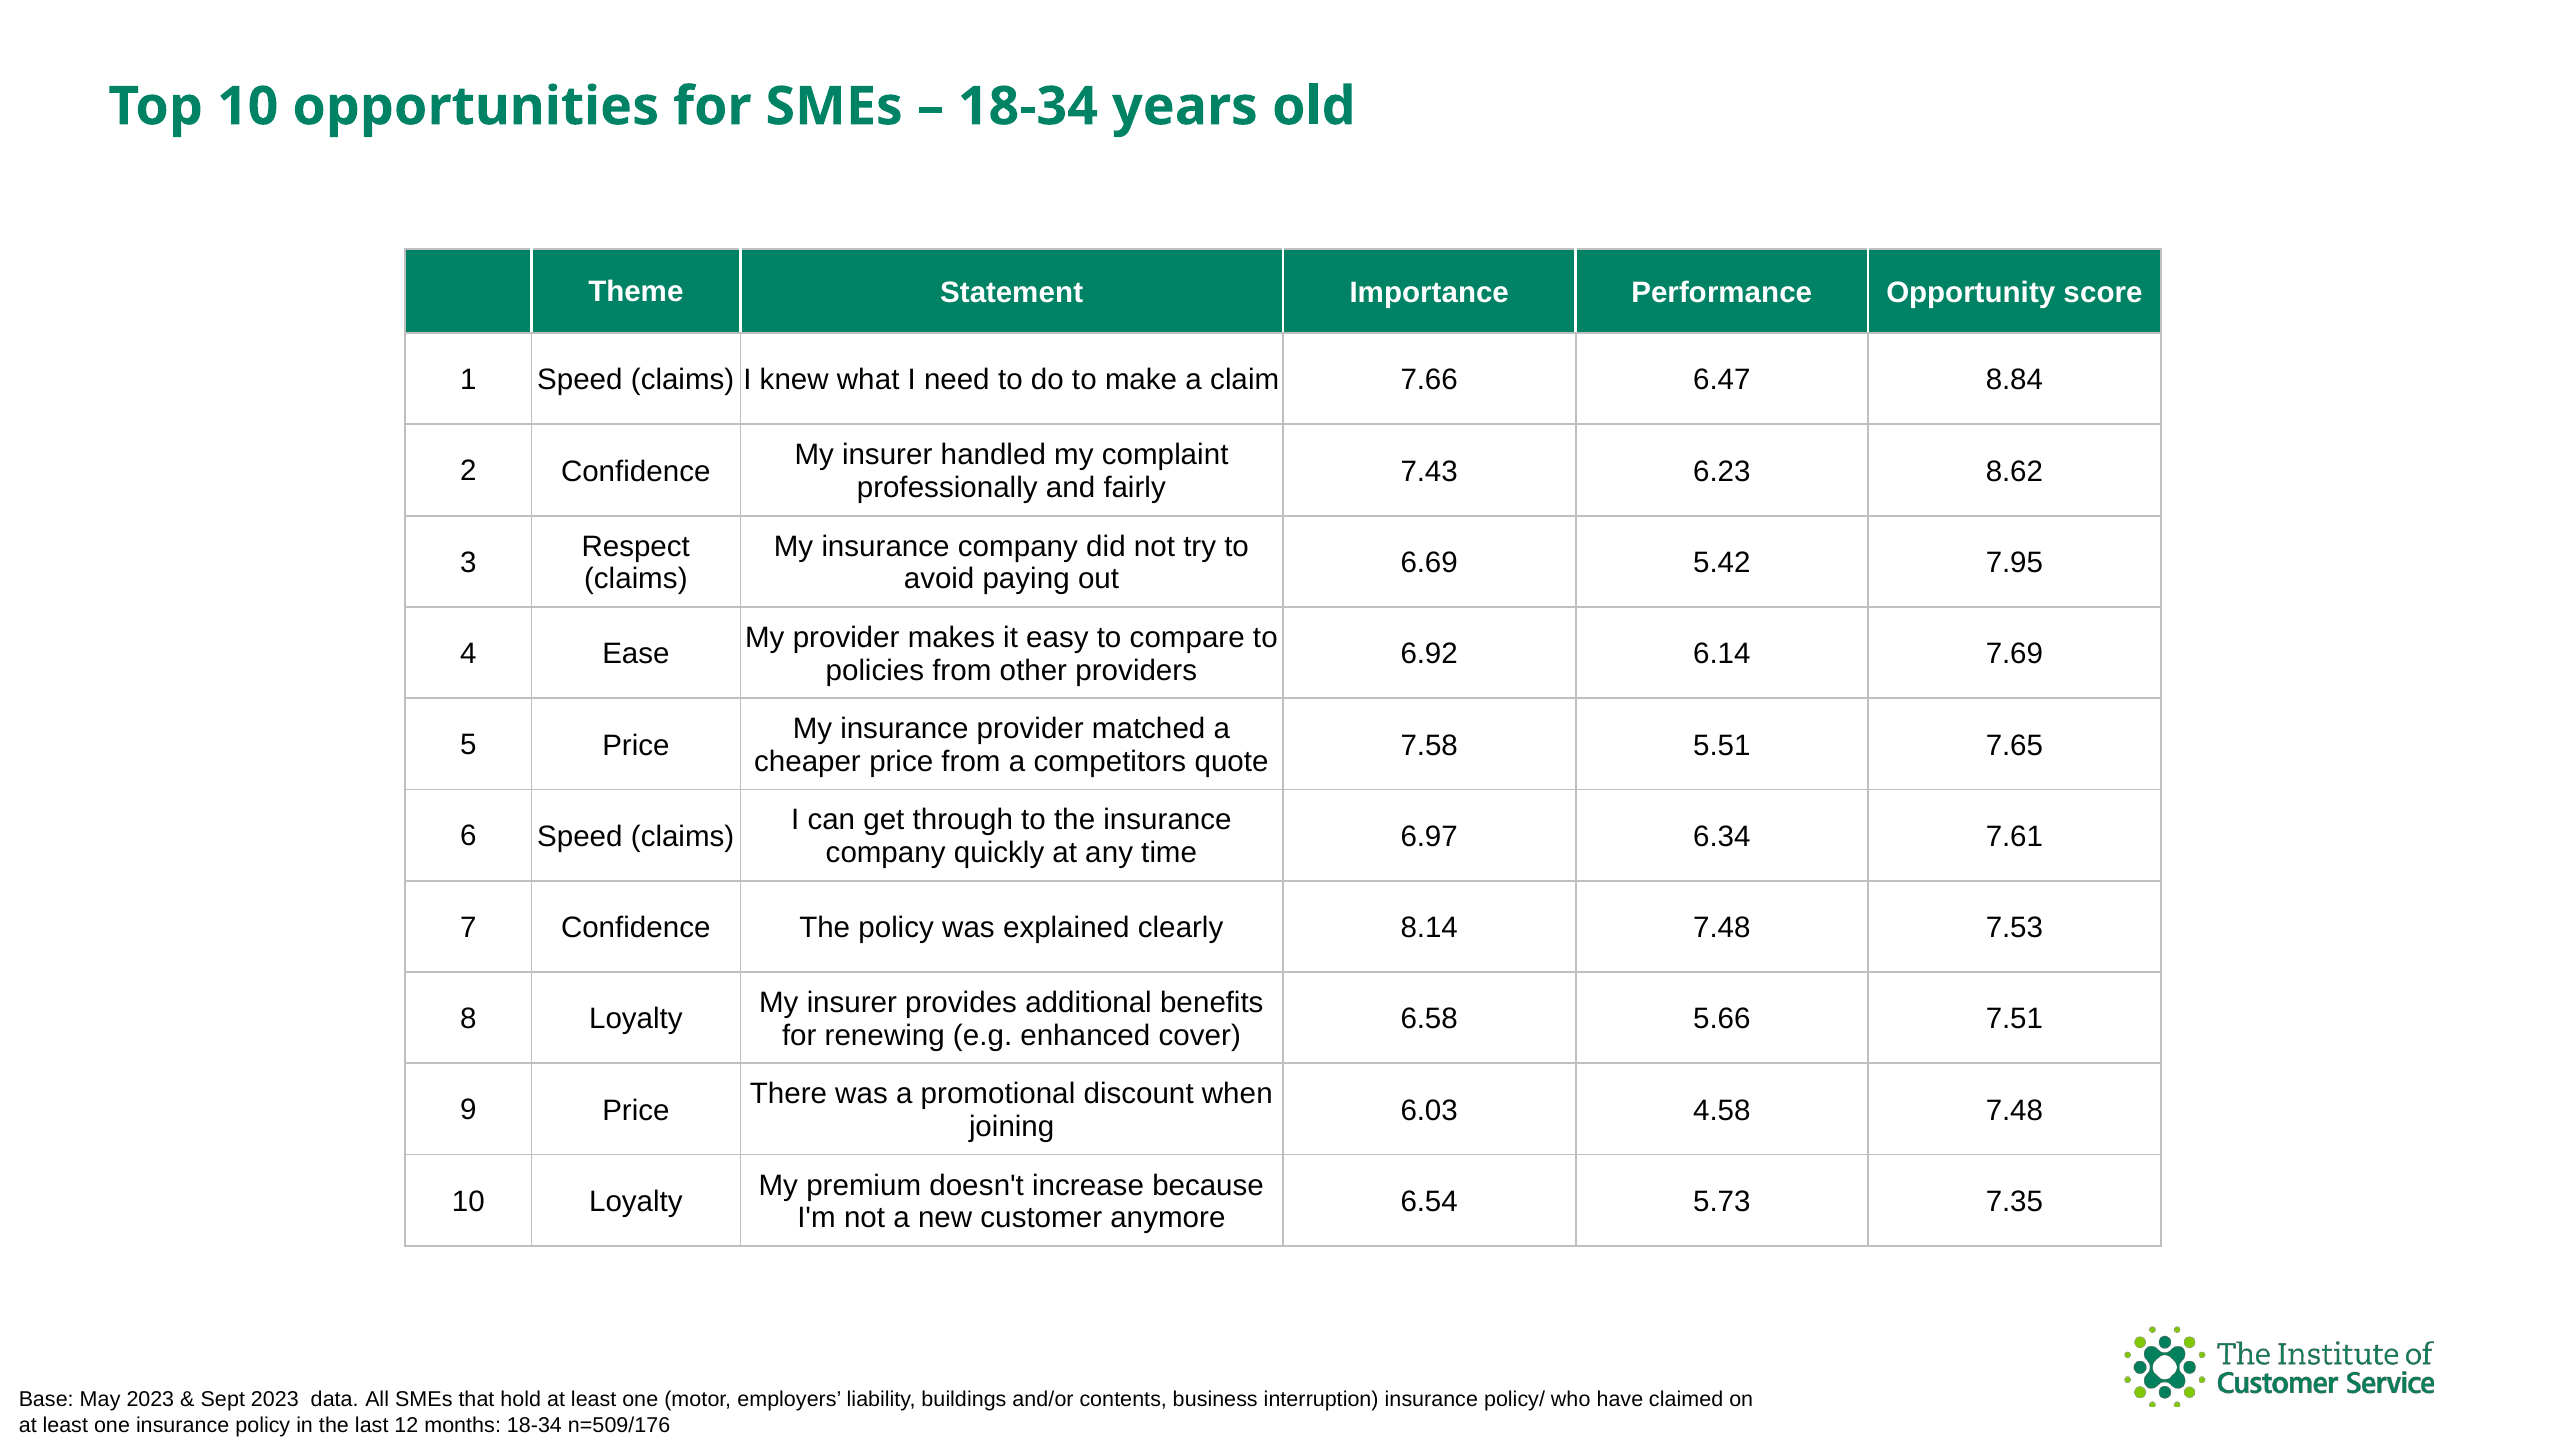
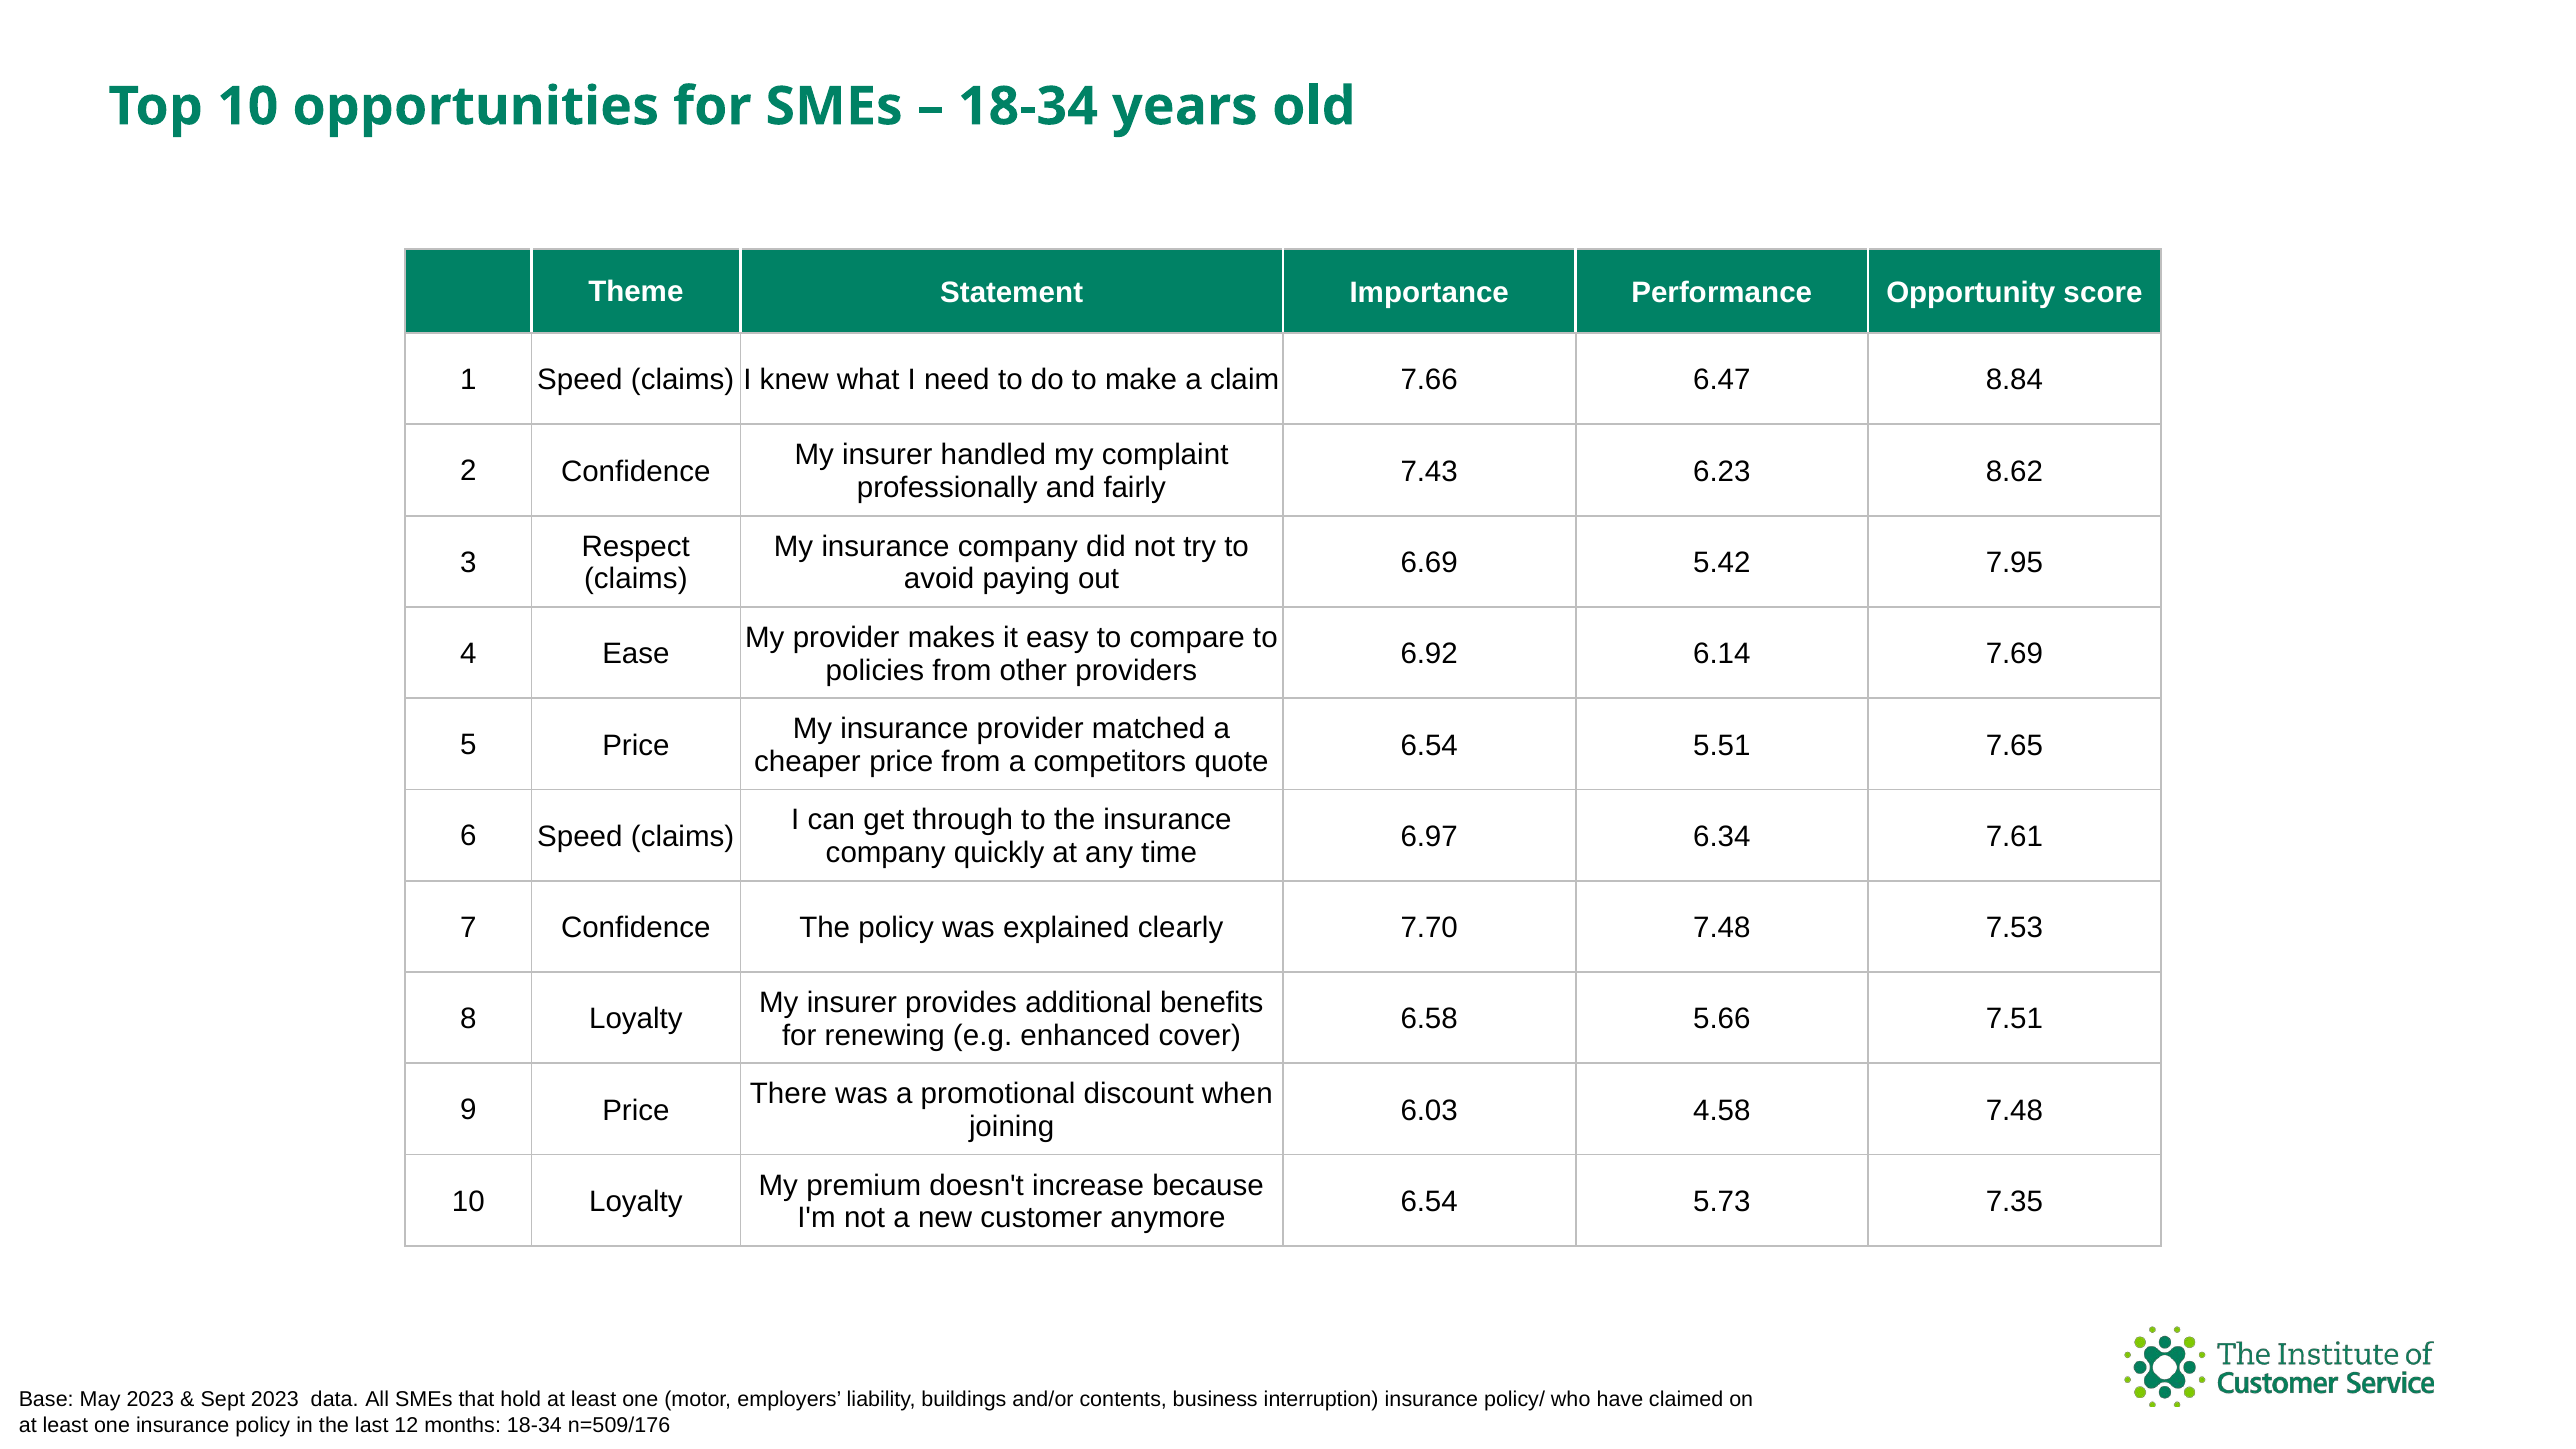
7.58 at (1429, 745): 7.58 -> 6.54
8.14: 8.14 -> 7.70
